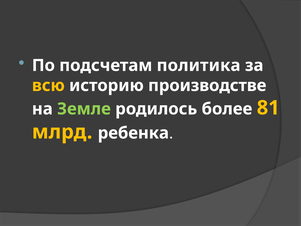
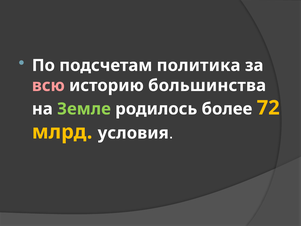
всю colour: yellow -> pink
производстве: производстве -> большинства
81: 81 -> 72
ребенка: ребенка -> условия
